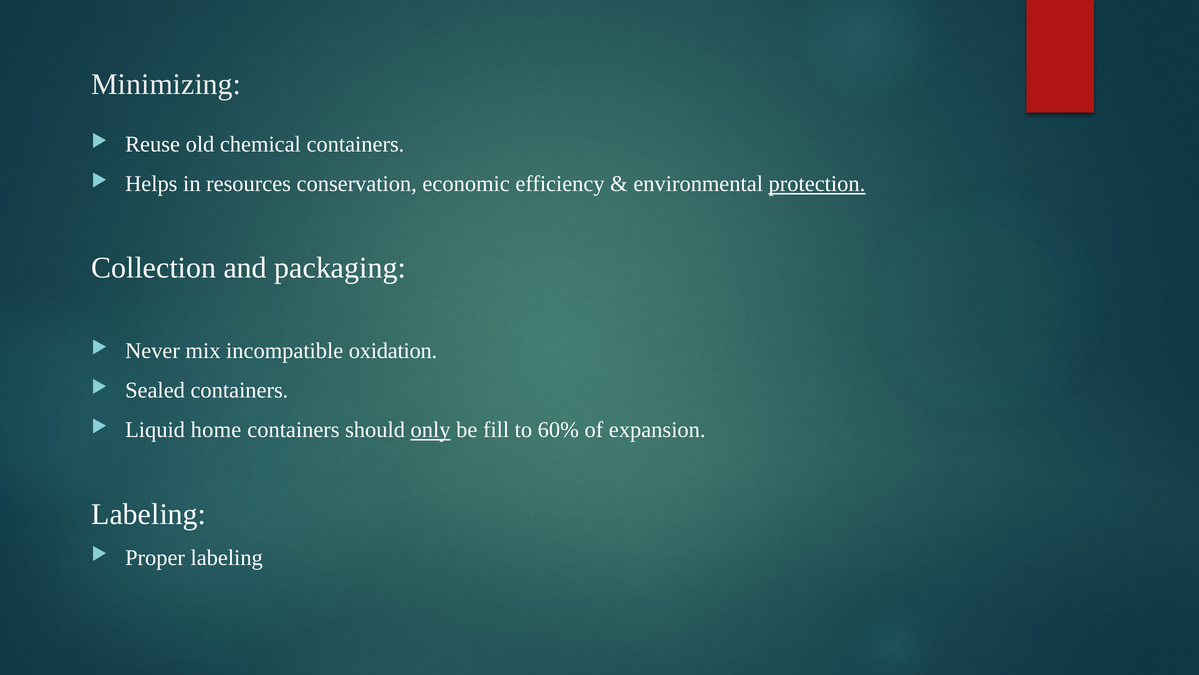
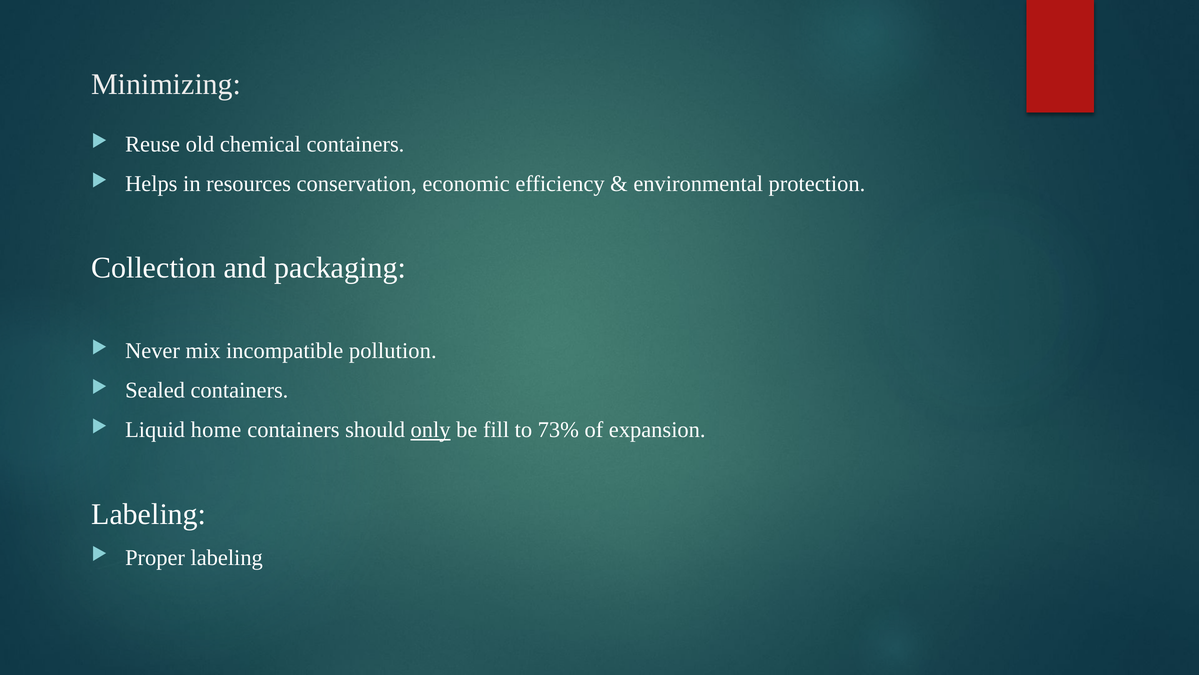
protection underline: present -> none
oxidation: oxidation -> pollution
60%: 60% -> 73%
